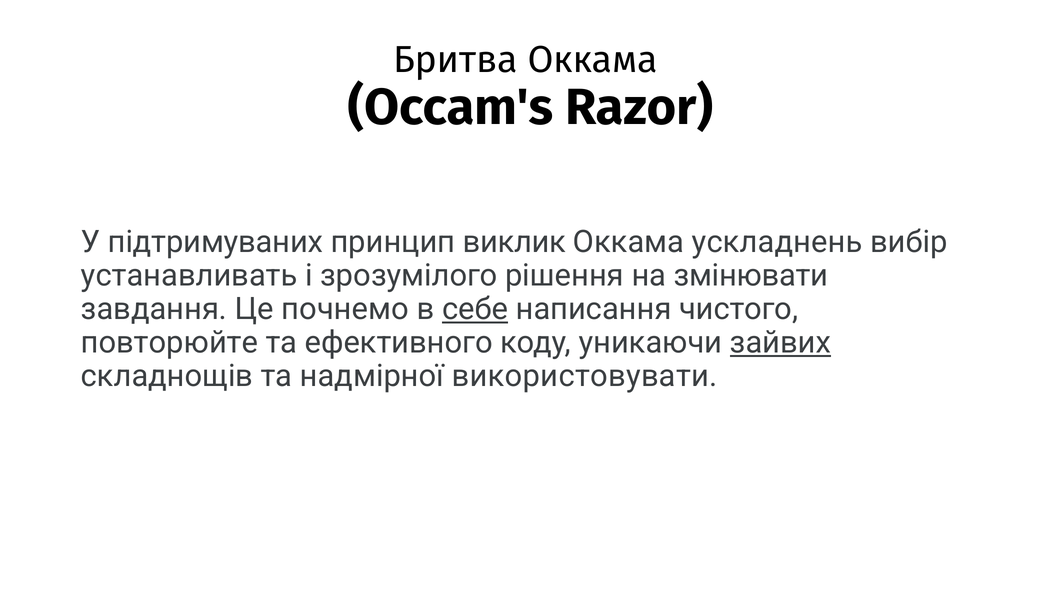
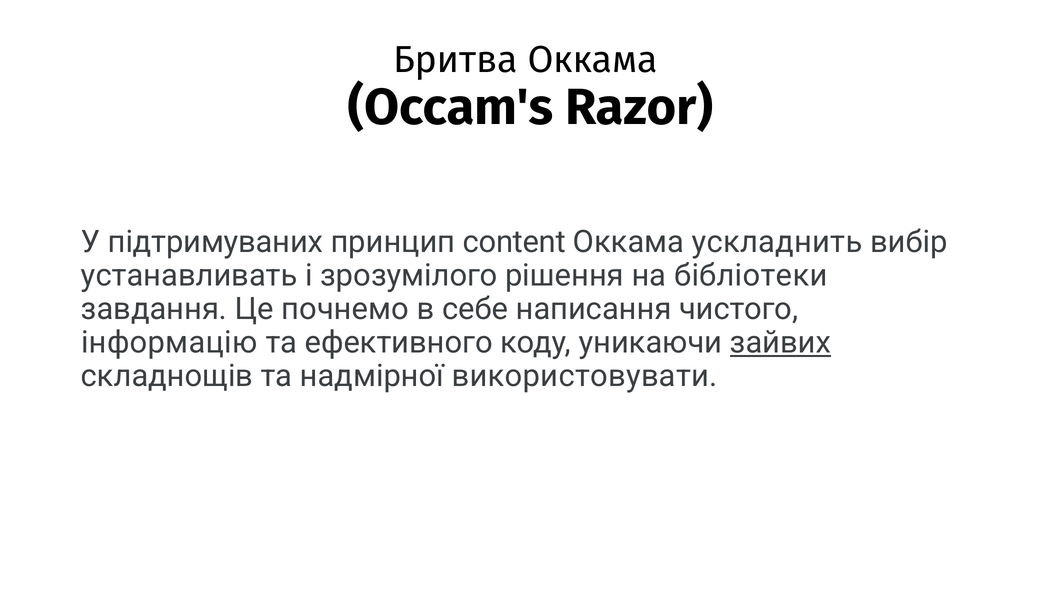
виклик: виклик -> content
ускладнень: ускладнень -> ускладнить
змінювати: змінювати -> бібліотеки
себе underline: present -> none
повторюйте: повторюйте -> інформацію
